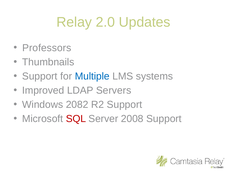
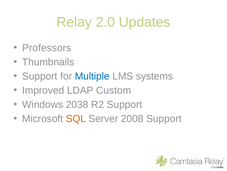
Servers: Servers -> Custom
2082: 2082 -> 2038
SQL colour: red -> orange
